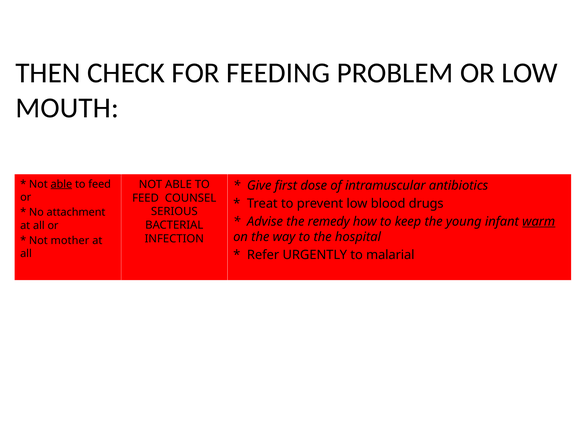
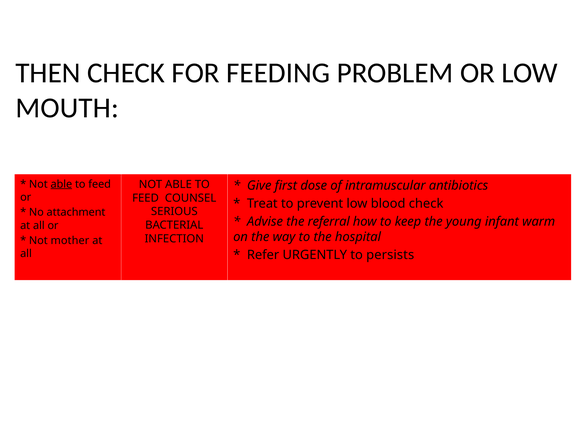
blood drugs: drugs -> check
remedy: remedy -> referral
warm underline: present -> none
malarial: malarial -> persists
